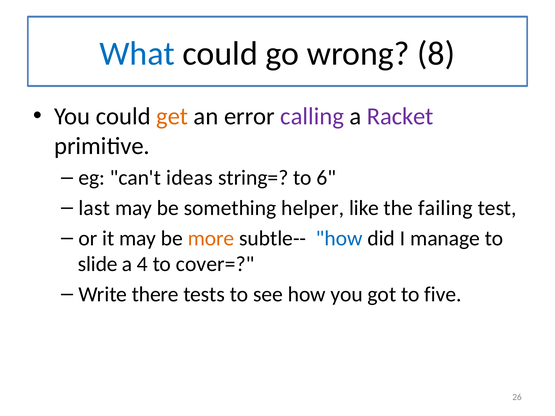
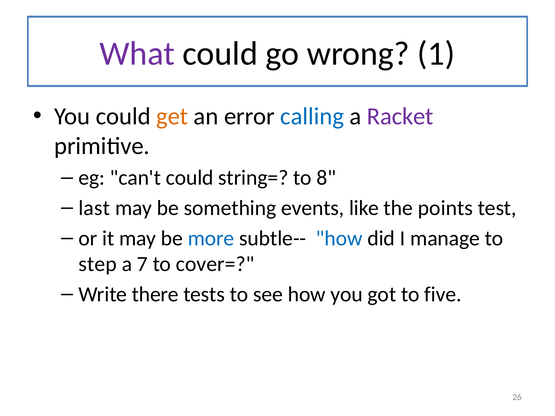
What colour: blue -> purple
8: 8 -> 1
calling colour: purple -> blue
can't ideas: ideas -> could
6: 6 -> 8
helper: helper -> events
failing: failing -> points
more colour: orange -> blue
slide: slide -> step
4: 4 -> 7
